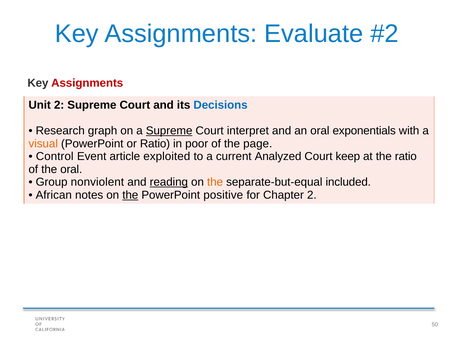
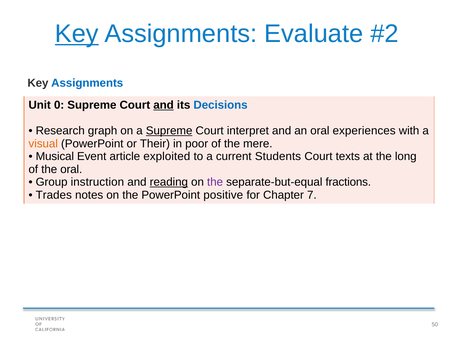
Key at (77, 34) underline: none -> present
Assignments at (87, 83) colour: red -> blue
Unit 2: 2 -> 0
and at (164, 105) underline: none -> present
exponentials: exponentials -> experiences
or Ratio: Ratio -> Their
page: page -> mere
Control: Control -> Musical
Analyzed: Analyzed -> Students
keep: keep -> texts
the ratio: ratio -> long
nonviolent: nonviolent -> instruction
the at (215, 182) colour: orange -> purple
included: included -> fractions
African: African -> Trades
the at (130, 195) underline: present -> none
Chapter 2: 2 -> 7
